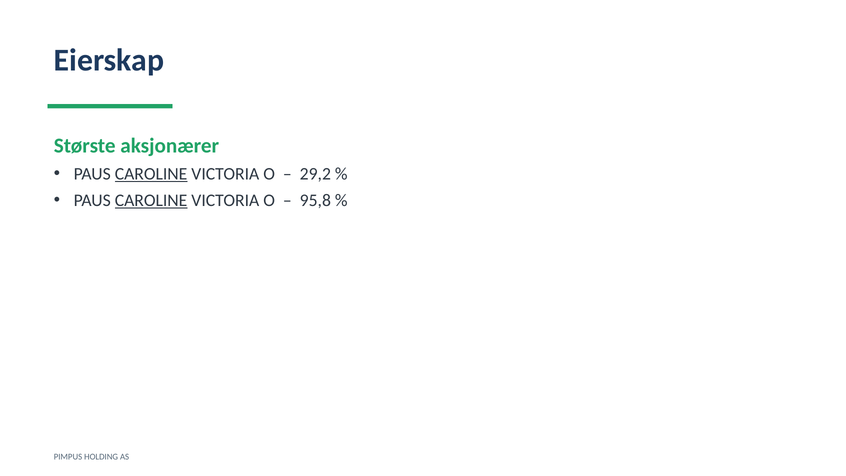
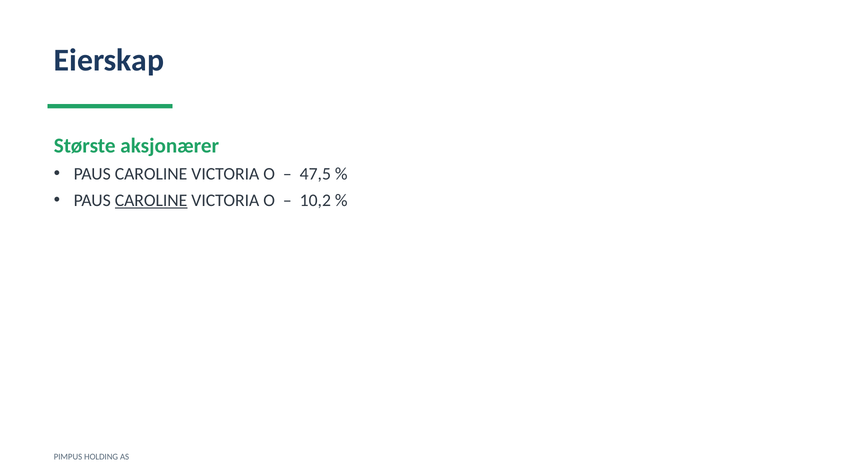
CAROLINE at (151, 174) underline: present -> none
29,2: 29,2 -> 47,5
95,8: 95,8 -> 10,2
